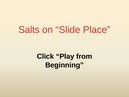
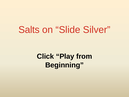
Place: Place -> Silver
